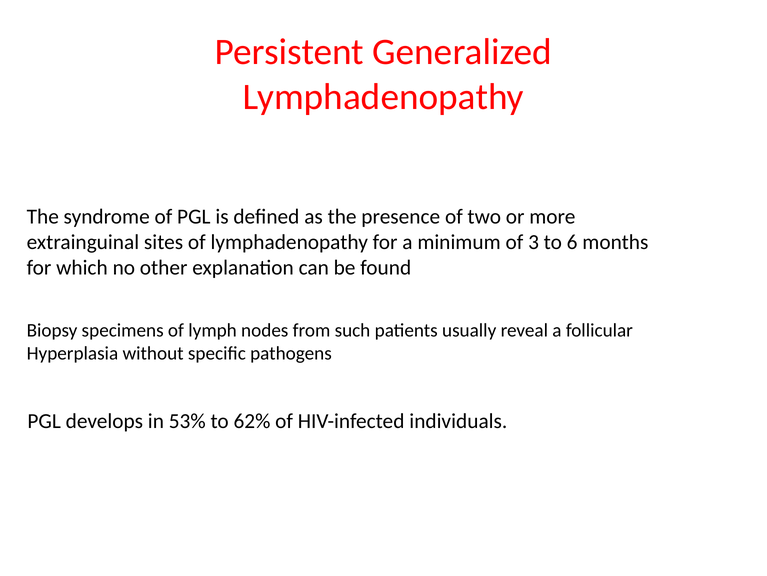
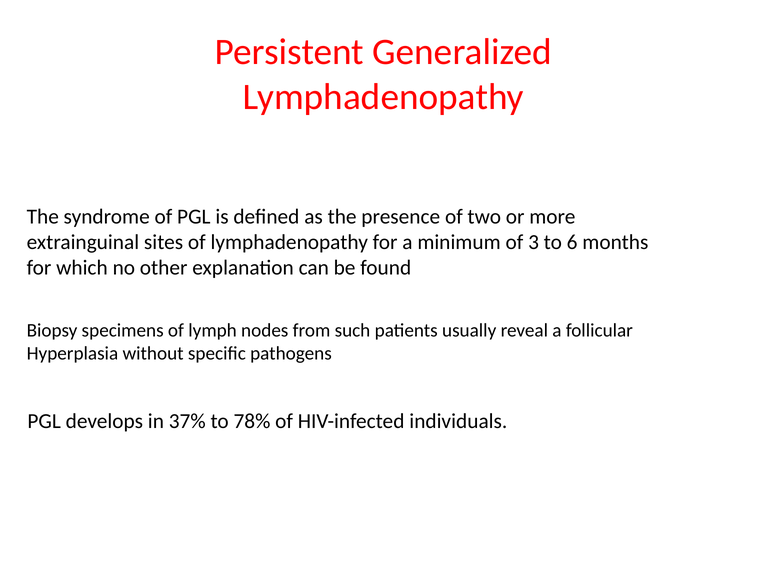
53%: 53% -> 37%
62%: 62% -> 78%
